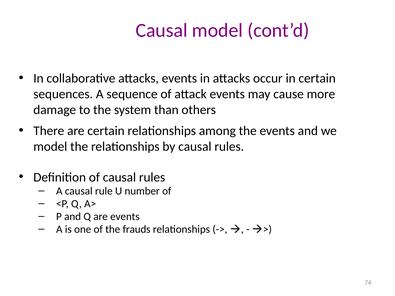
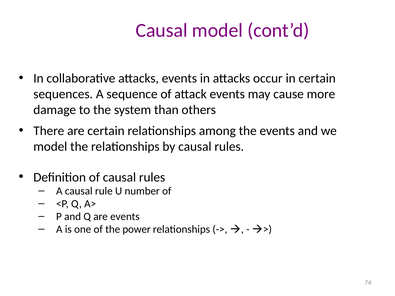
frauds: frauds -> power
